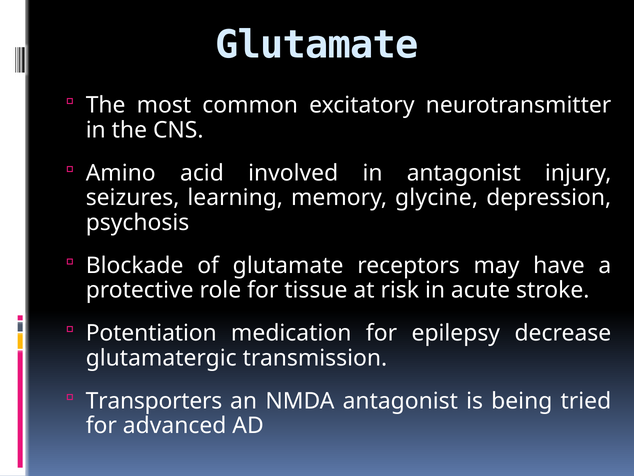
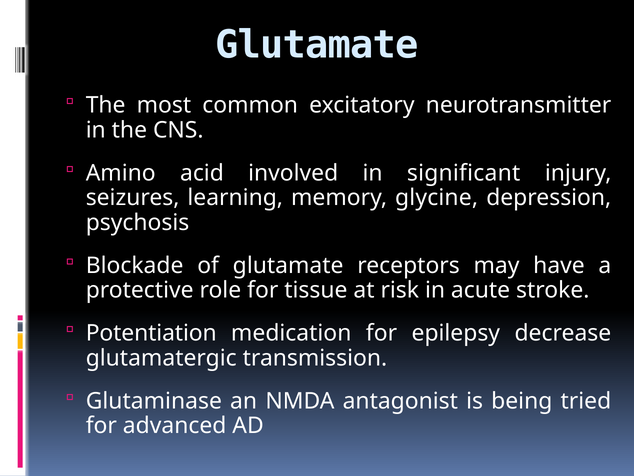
in antagonist: antagonist -> significant
Transporters: Transporters -> Glutaminase
